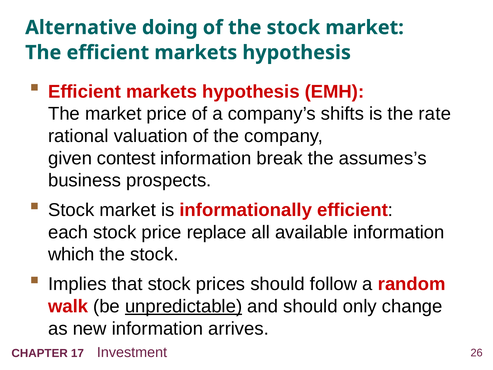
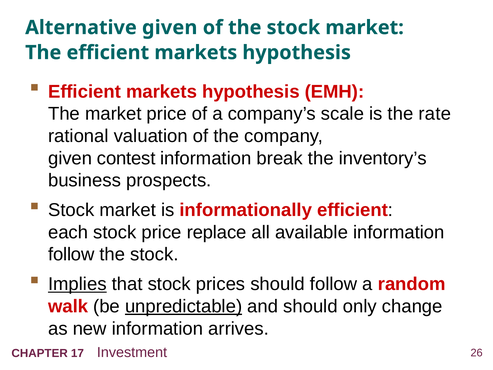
Alternative doing: doing -> given
shifts: shifts -> scale
assumes’s: assumes’s -> inventory’s
which at (71, 254): which -> follow
Implies underline: none -> present
